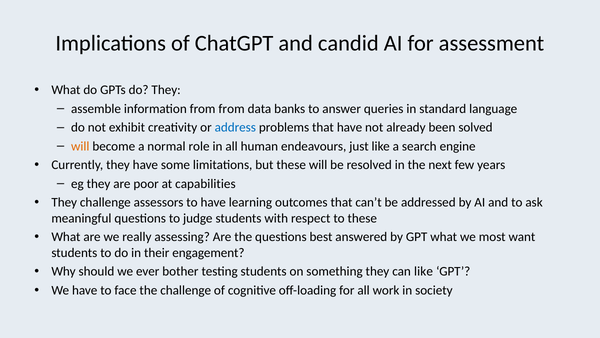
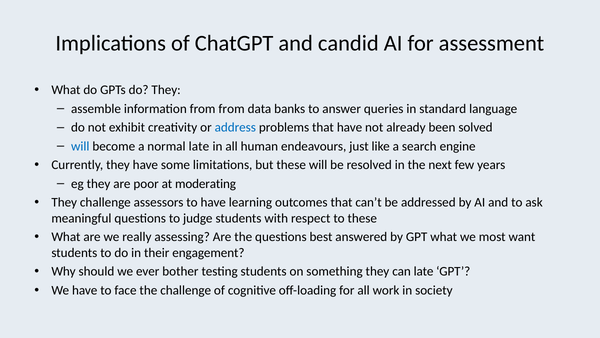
will at (80, 146) colour: orange -> blue
normal role: role -> late
capabilities: capabilities -> moderating
can like: like -> late
